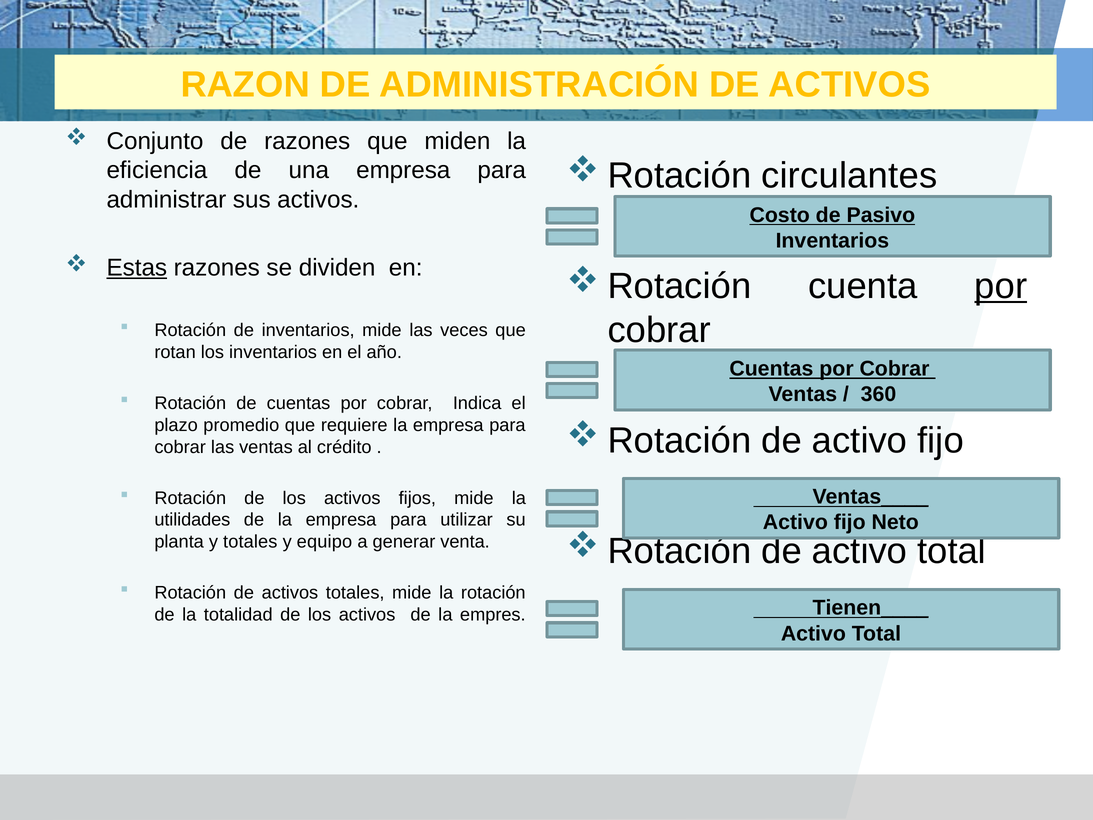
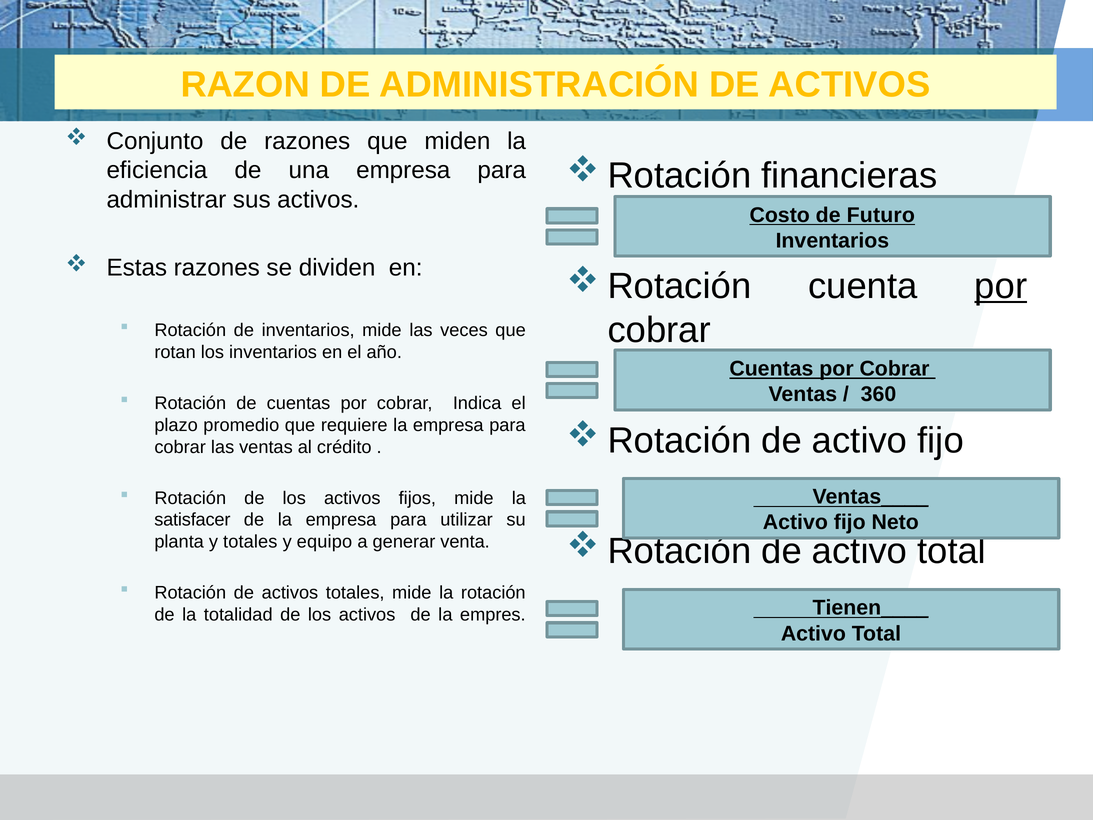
circulantes: circulantes -> financieras
Pasivo: Pasivo -> Futuro
Estas underline: present -> none
utilidades: utilidades -> satisfacer
